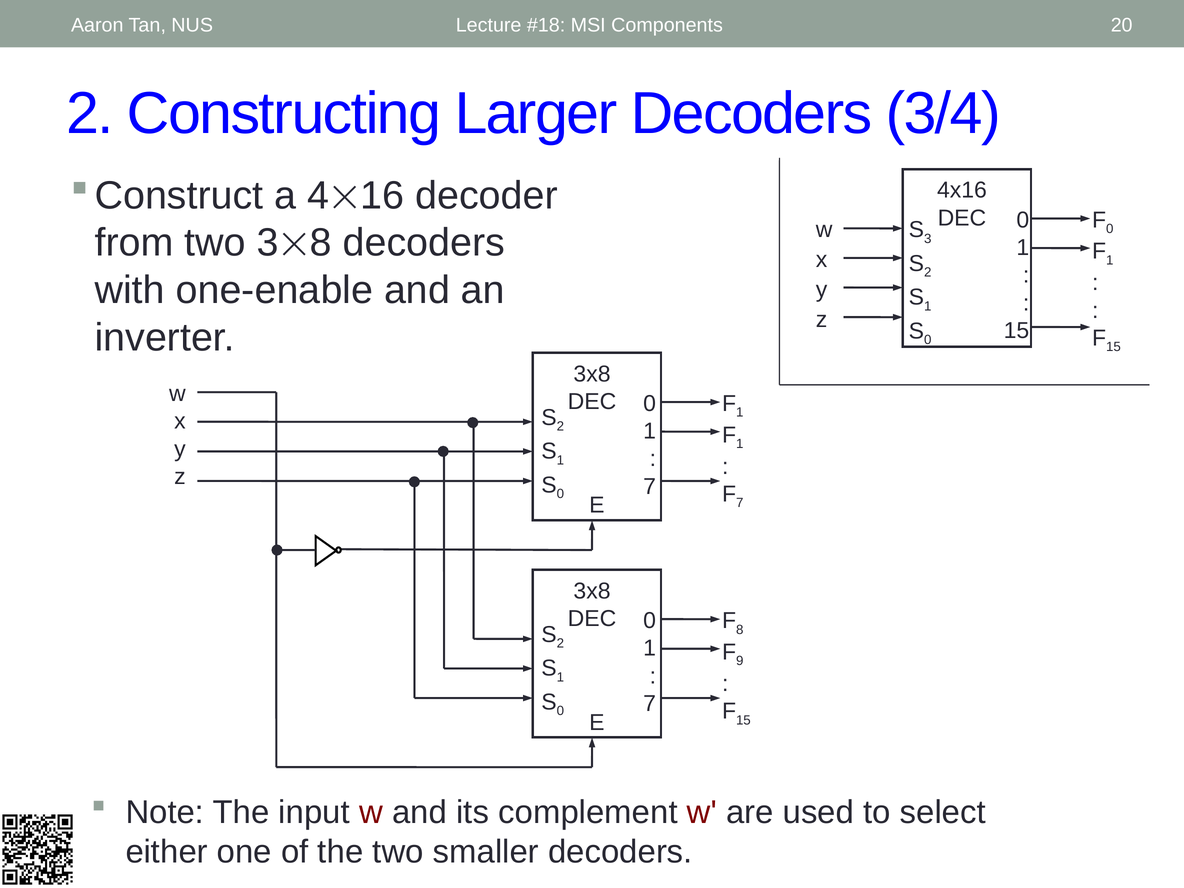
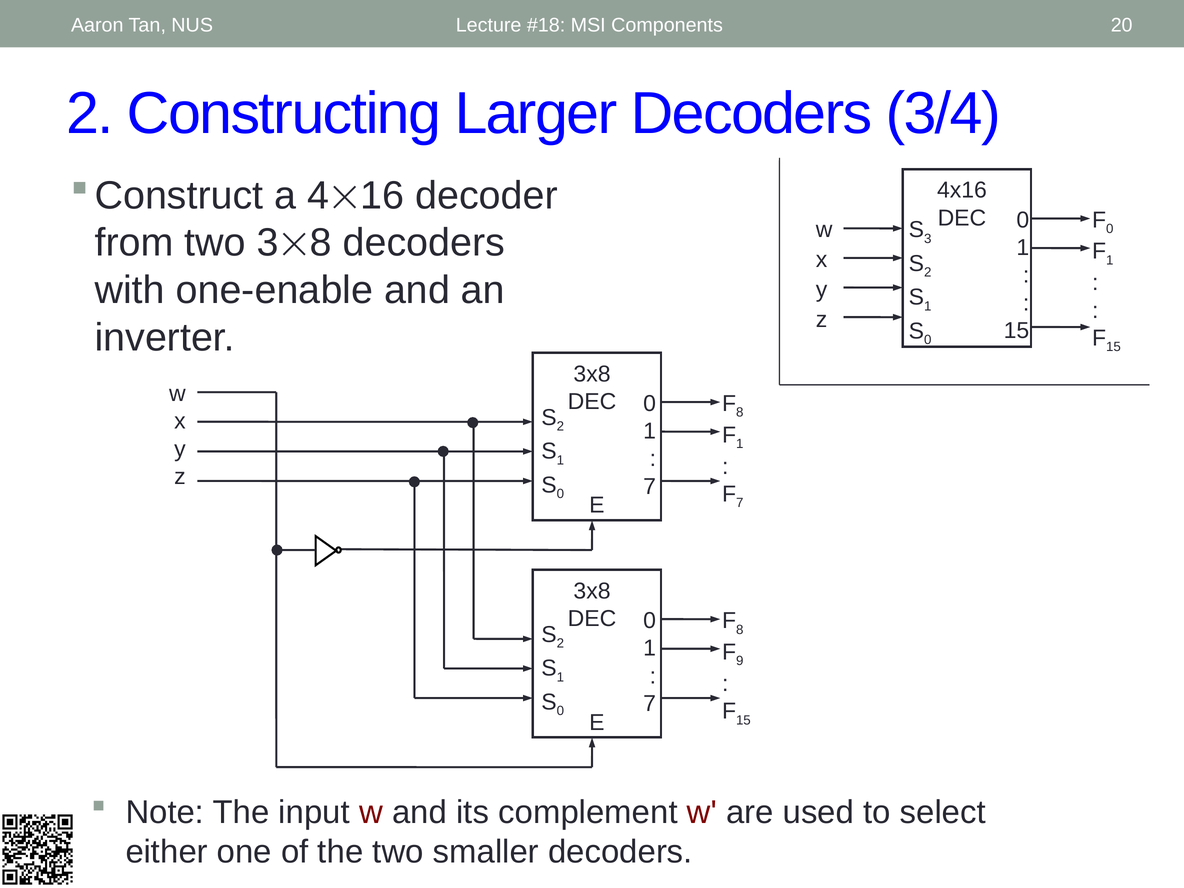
1 at (740, 413): 1 -> 8
